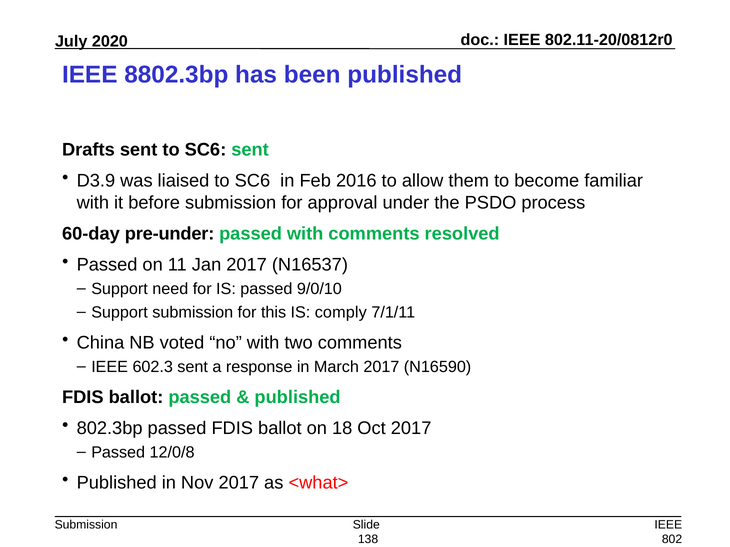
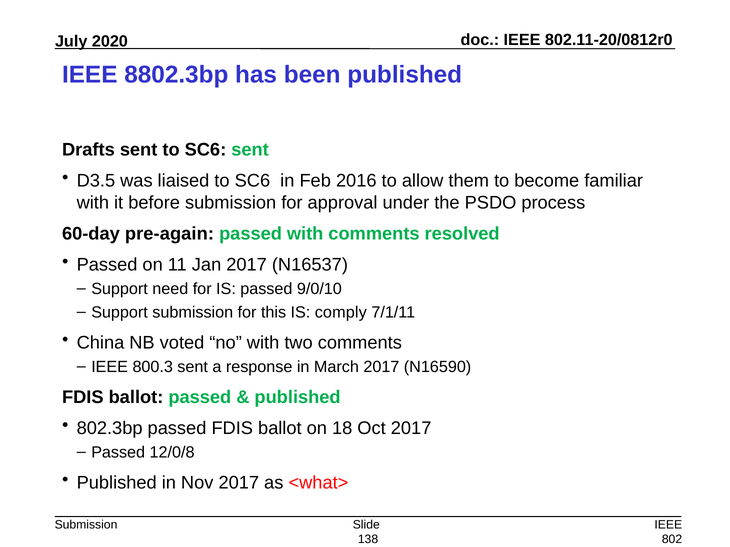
D3.9: D3.9 -> D3.5
pre-under: pre-under -> pre-again
602.3: 602.3 -> 800.3
